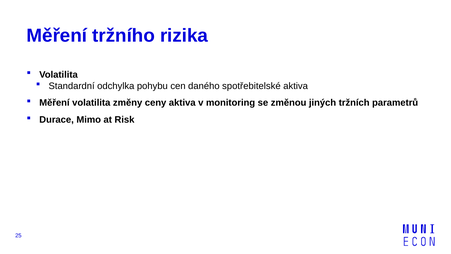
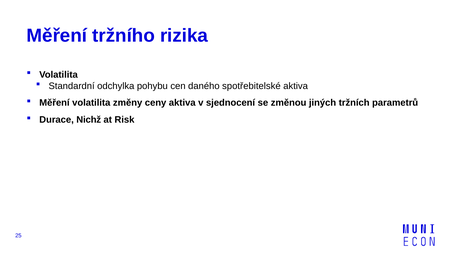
monitoring: monitoring -> sjednocení
Mimo: Mimo -> Nichž
